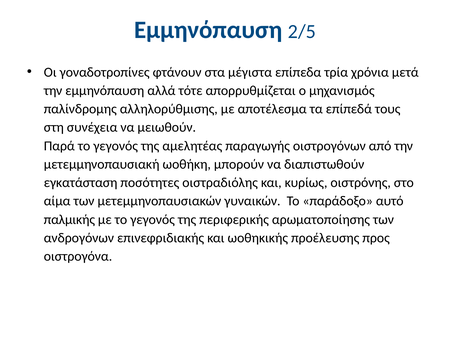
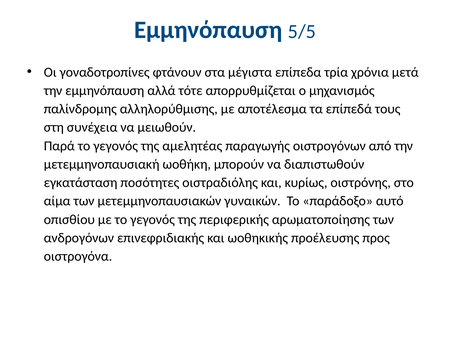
2/5: 2/5 -> 5/5
παλμικής: παλμικής -> οπισθίου
